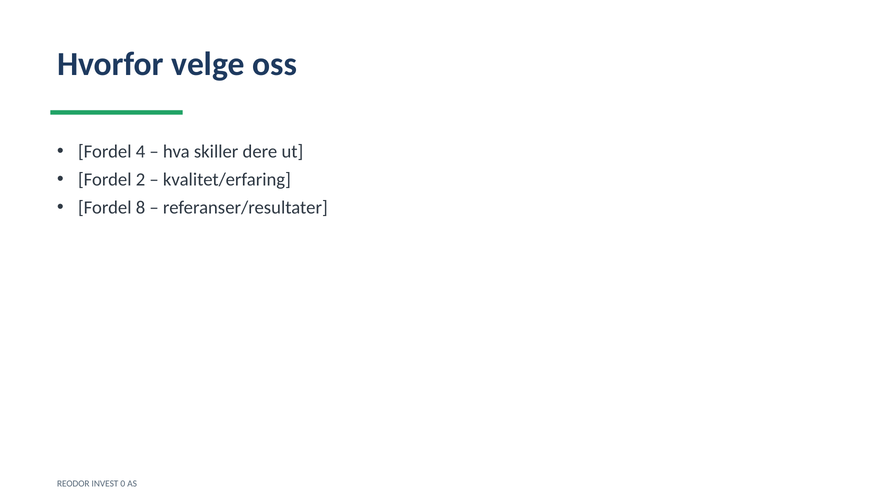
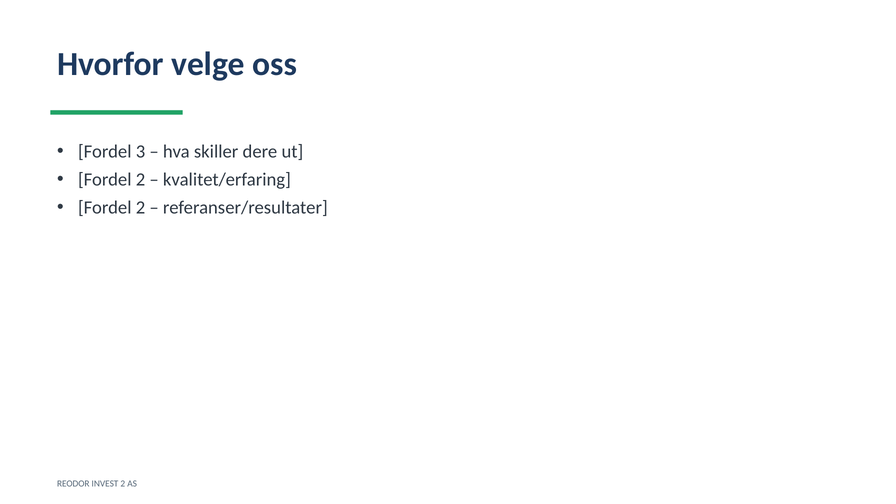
4: 4 -> 3
8 at (141, 208): 8 -> 2
INVEST 0: 0 -> 2
